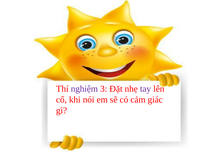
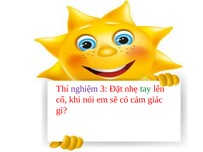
tay colour: purple -> green
